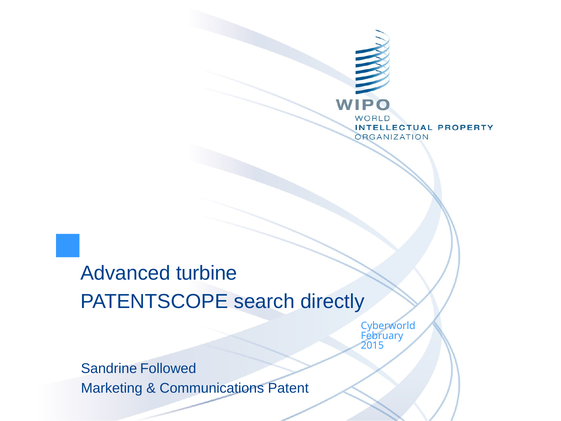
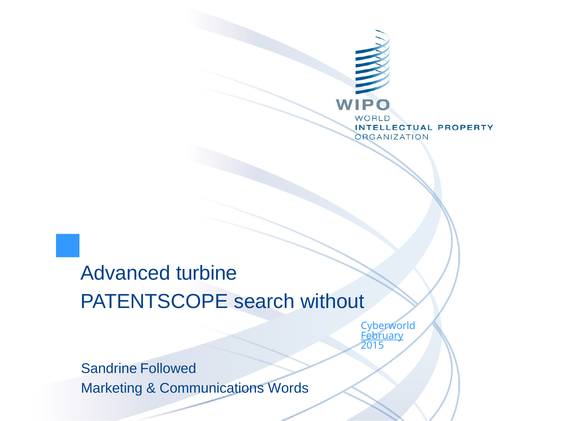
directly: directly -> without
February underline: none -> present
Patent: Patent -> Words
